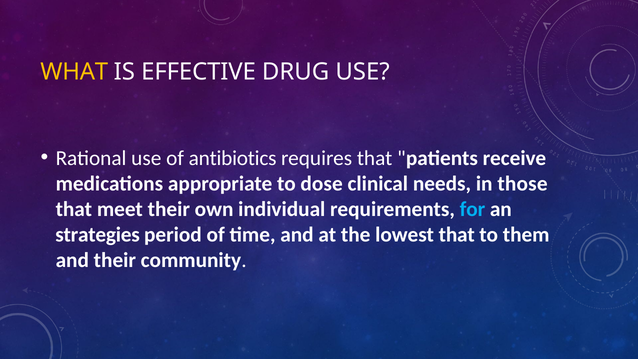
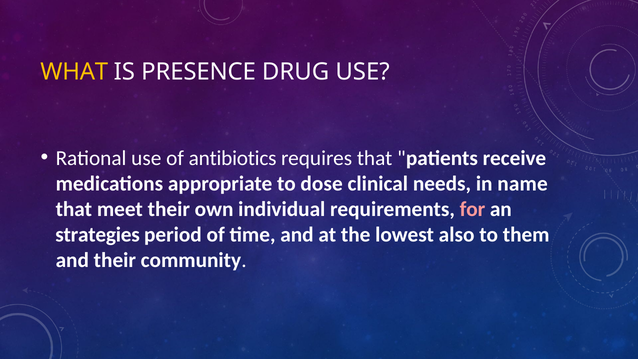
EFFECTIVE: EFFECTIVE -> PRESENCE
those: those -> name
for colour: light blue -> pink
lowest that: that -> also
